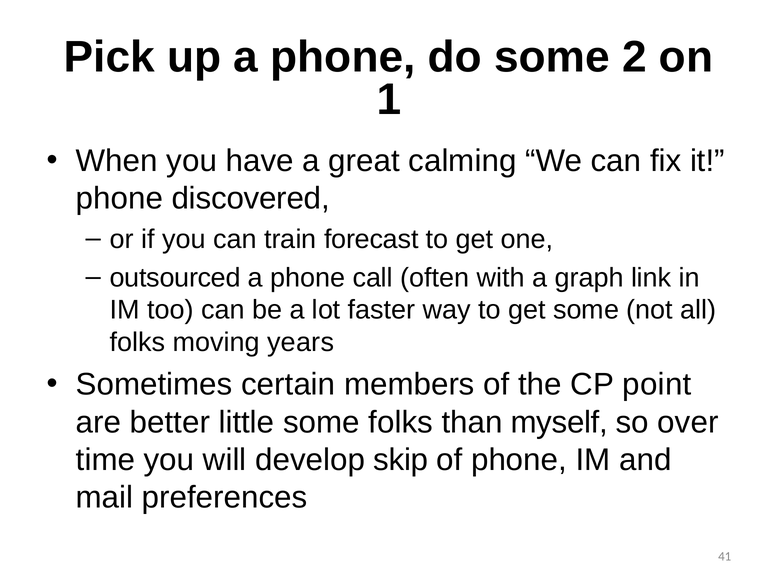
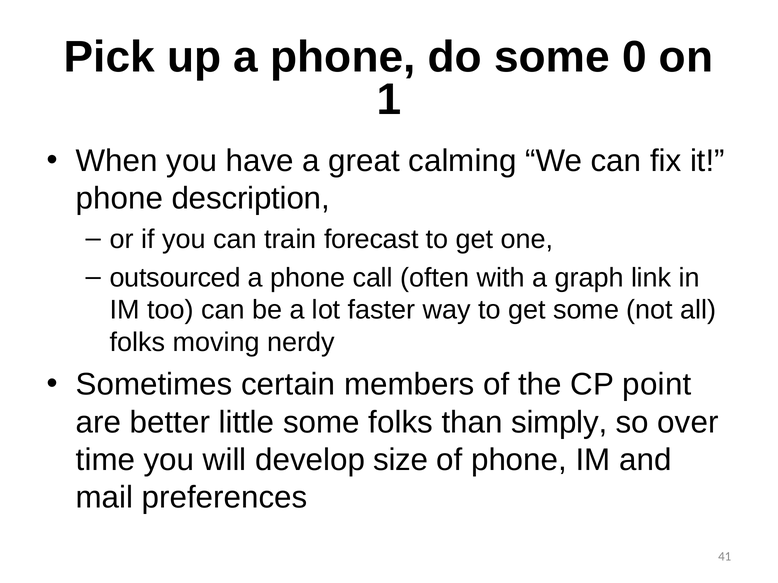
2: 2 -> 0
discovered: discovered -> description
years: years -> nerdy
myself: myself -> simply
skip: skip -> size
